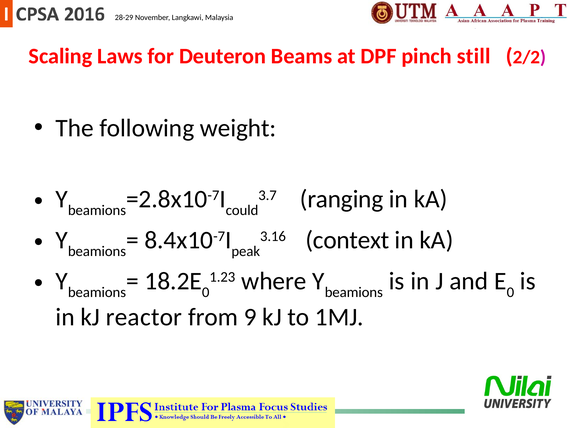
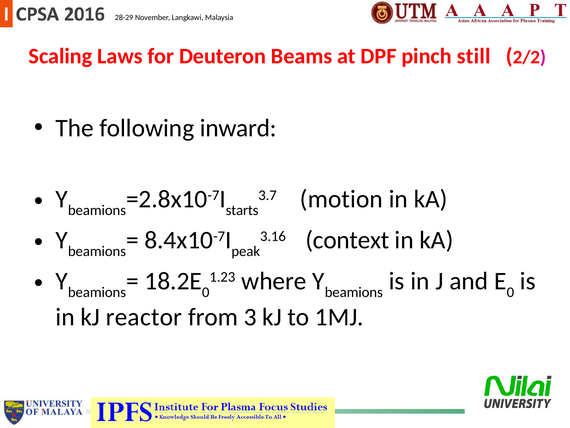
weight: weight -> inward
could: could -> starts
ranging: ranging -> motion
9: 9 -> 3
